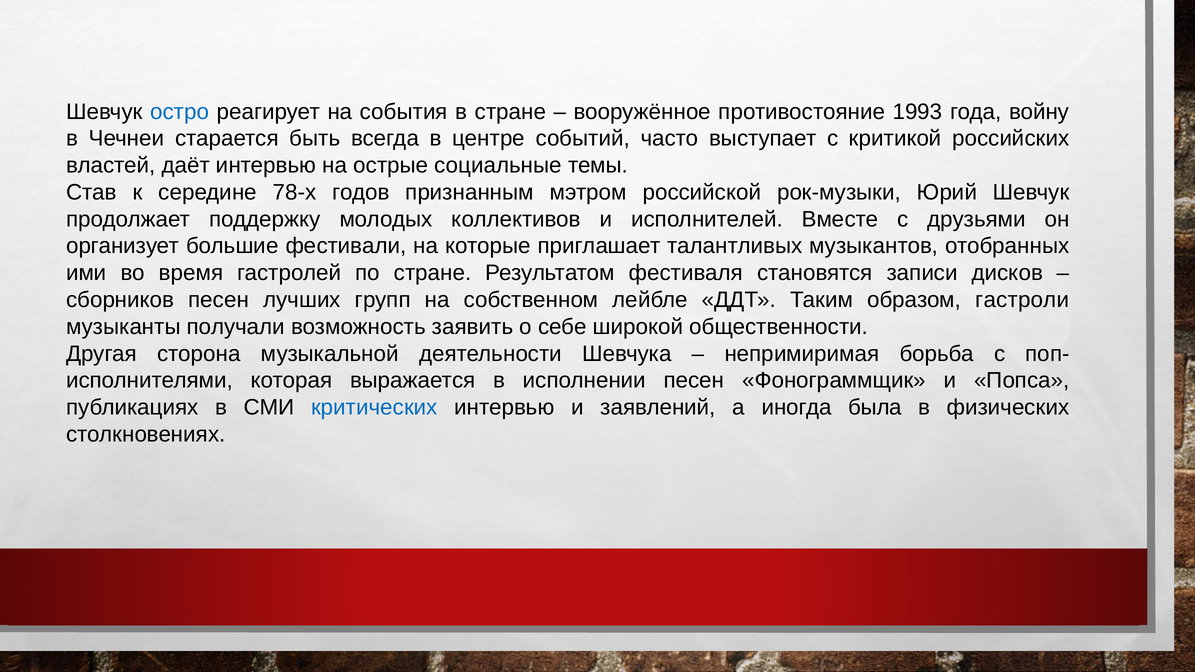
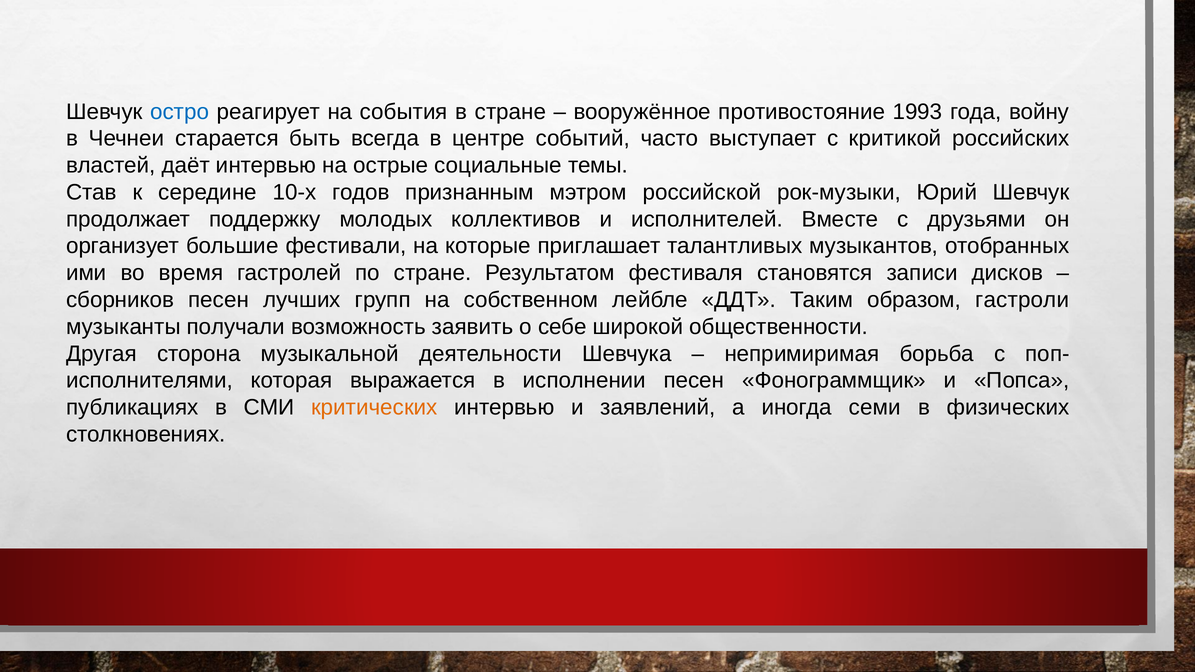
78-х: 78-х -> 10-х
критических colour: blue -> orange
была: была -> семи
